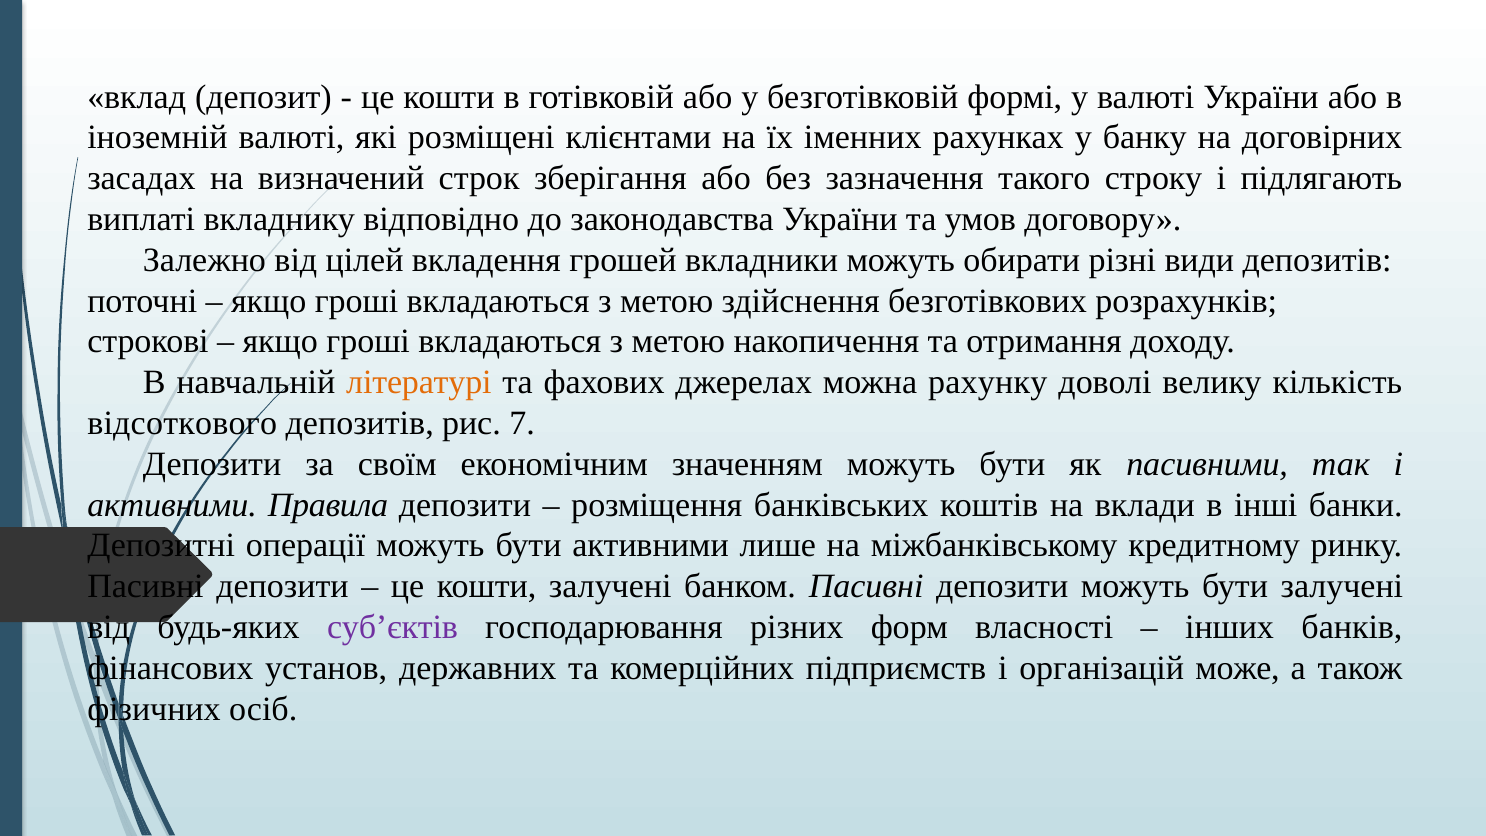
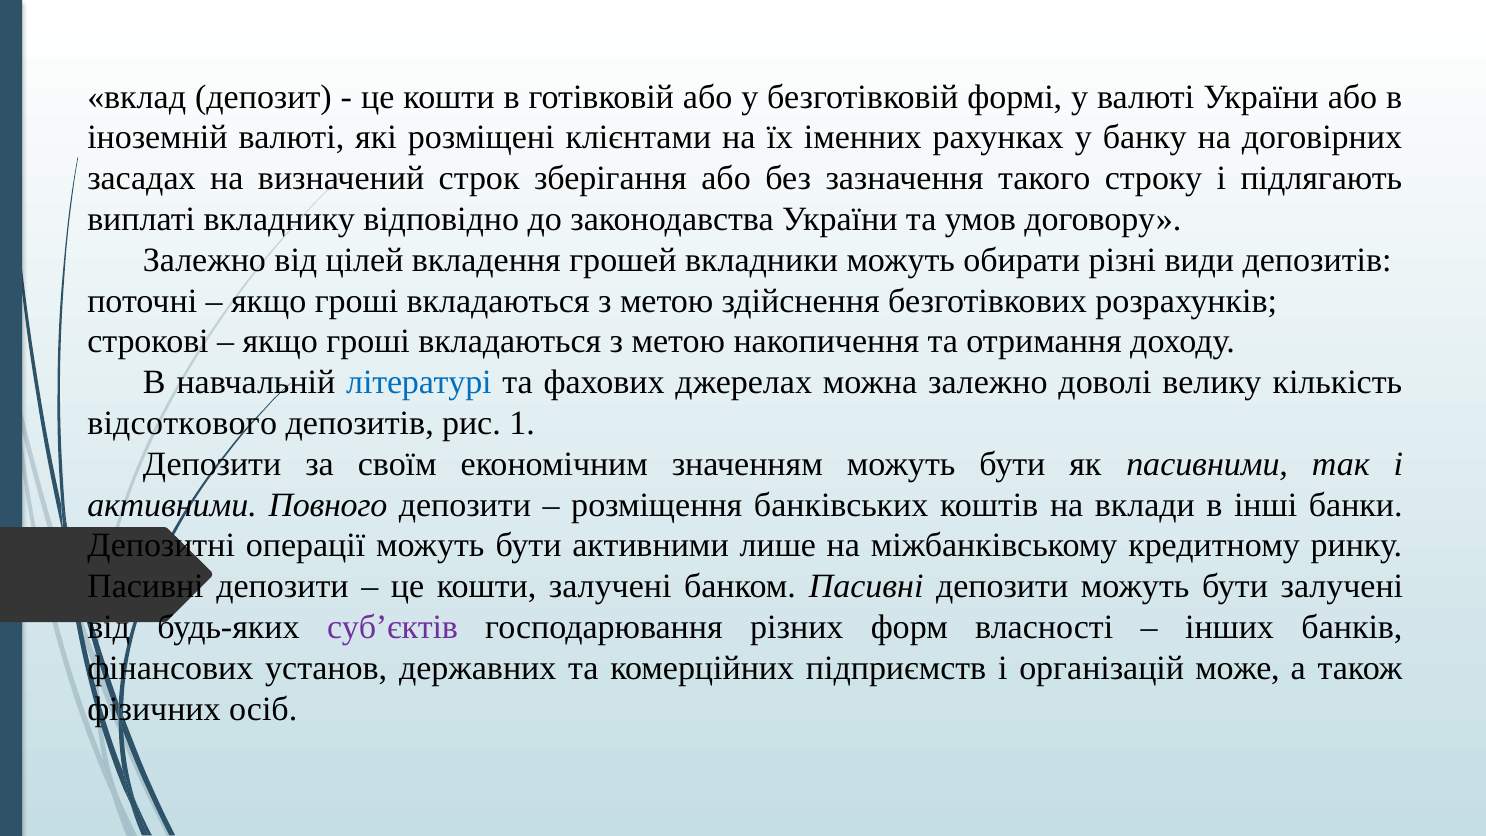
літературі colour: orange -> blue
можна рахунку: рахунку -> залежно
7: 7 -> 1
Правила: Правила -> Повного
